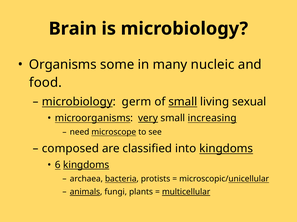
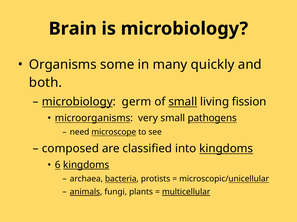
nucleic: nucleic -> quickly
food: food -> both
sexual: sexual -> fission
very underline: present -> none
increasing: increasing -> pathogens
